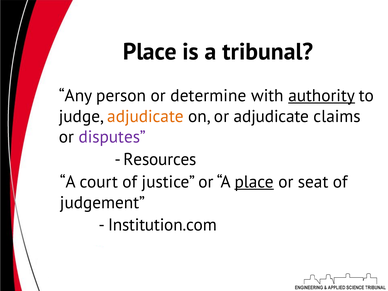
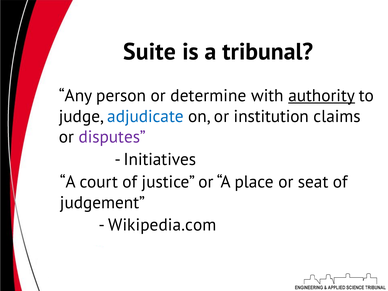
Place at (150, 52): Place -> Suite
adjudicate at (145, 116) colour: orange -> blue
or adjudicate: adjudicate -> institution
Resources: Resources -> Initiatives
place at (254, 182) underline: present -> none
Institution.com: Institution.com -> Wikipedia.com
